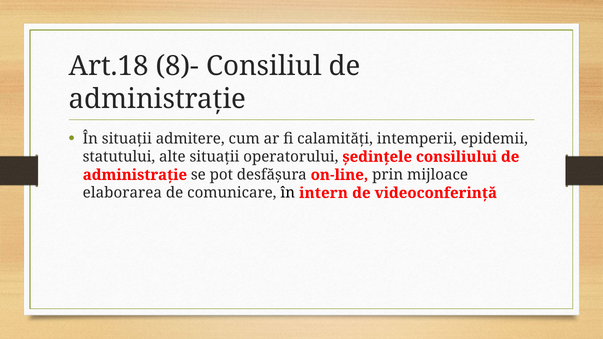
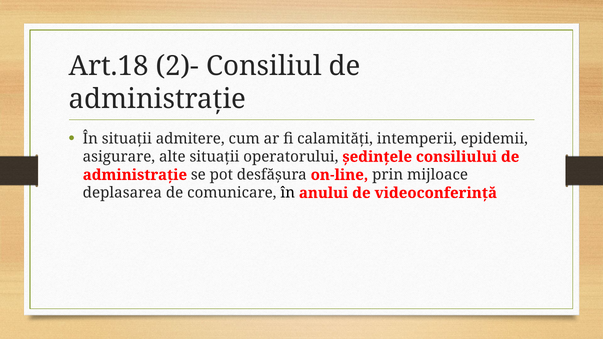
8)-: 8)- -> 2)-
statutului: statutului -> asigurare
elaborarea: elaborarea -> deplasarea
intern: intern -> anului
